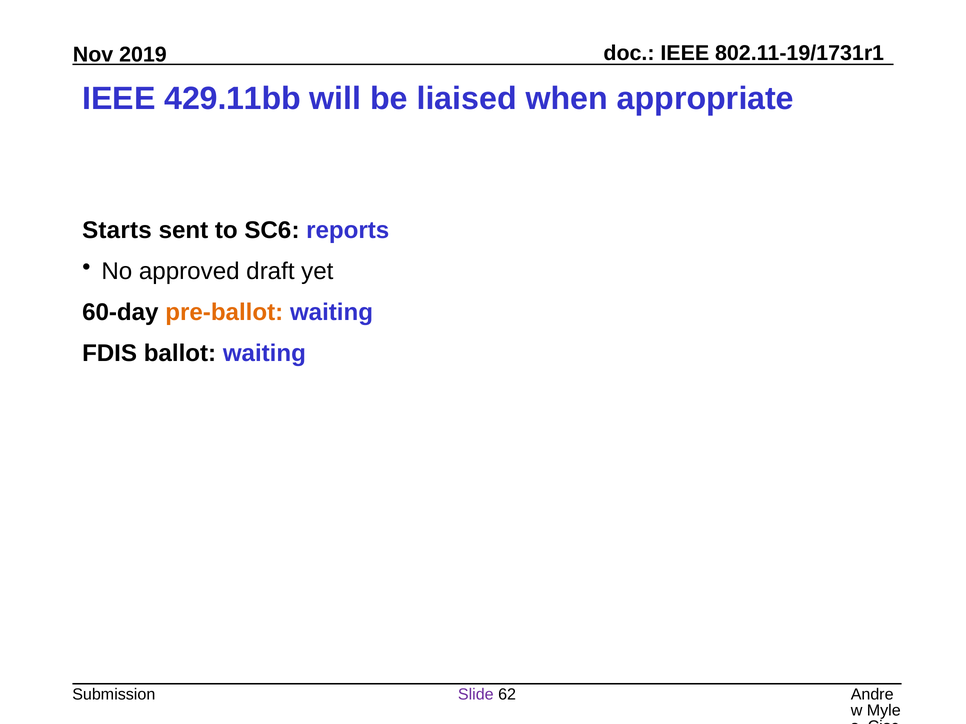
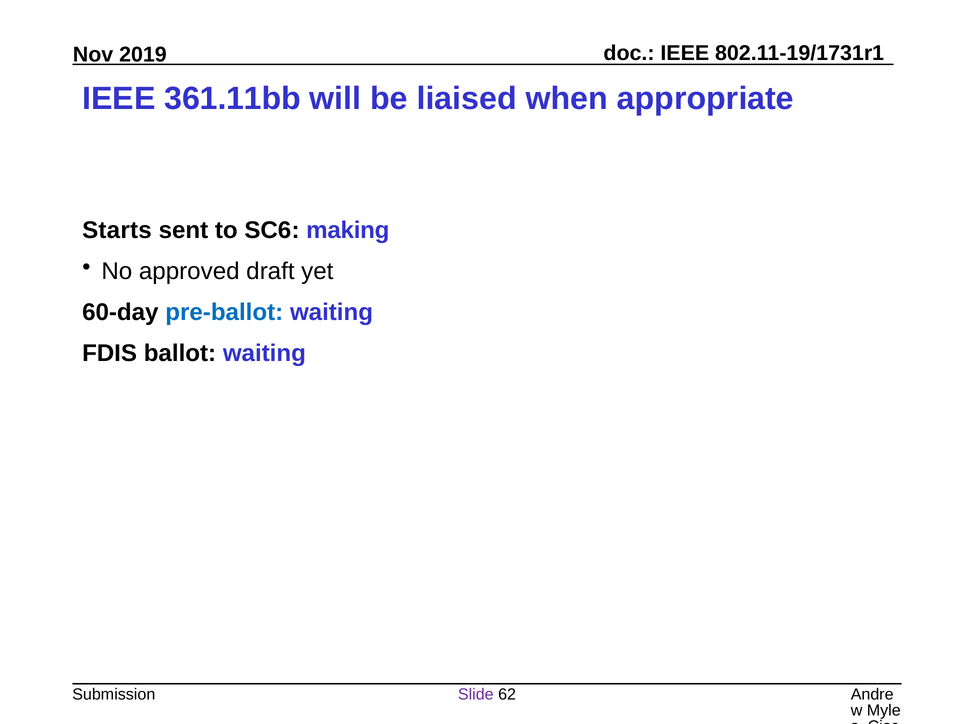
429.11bb: 429.11bb -> 361.11bb
reports: reports -> making
pre-ballot colour: orange -> blue
